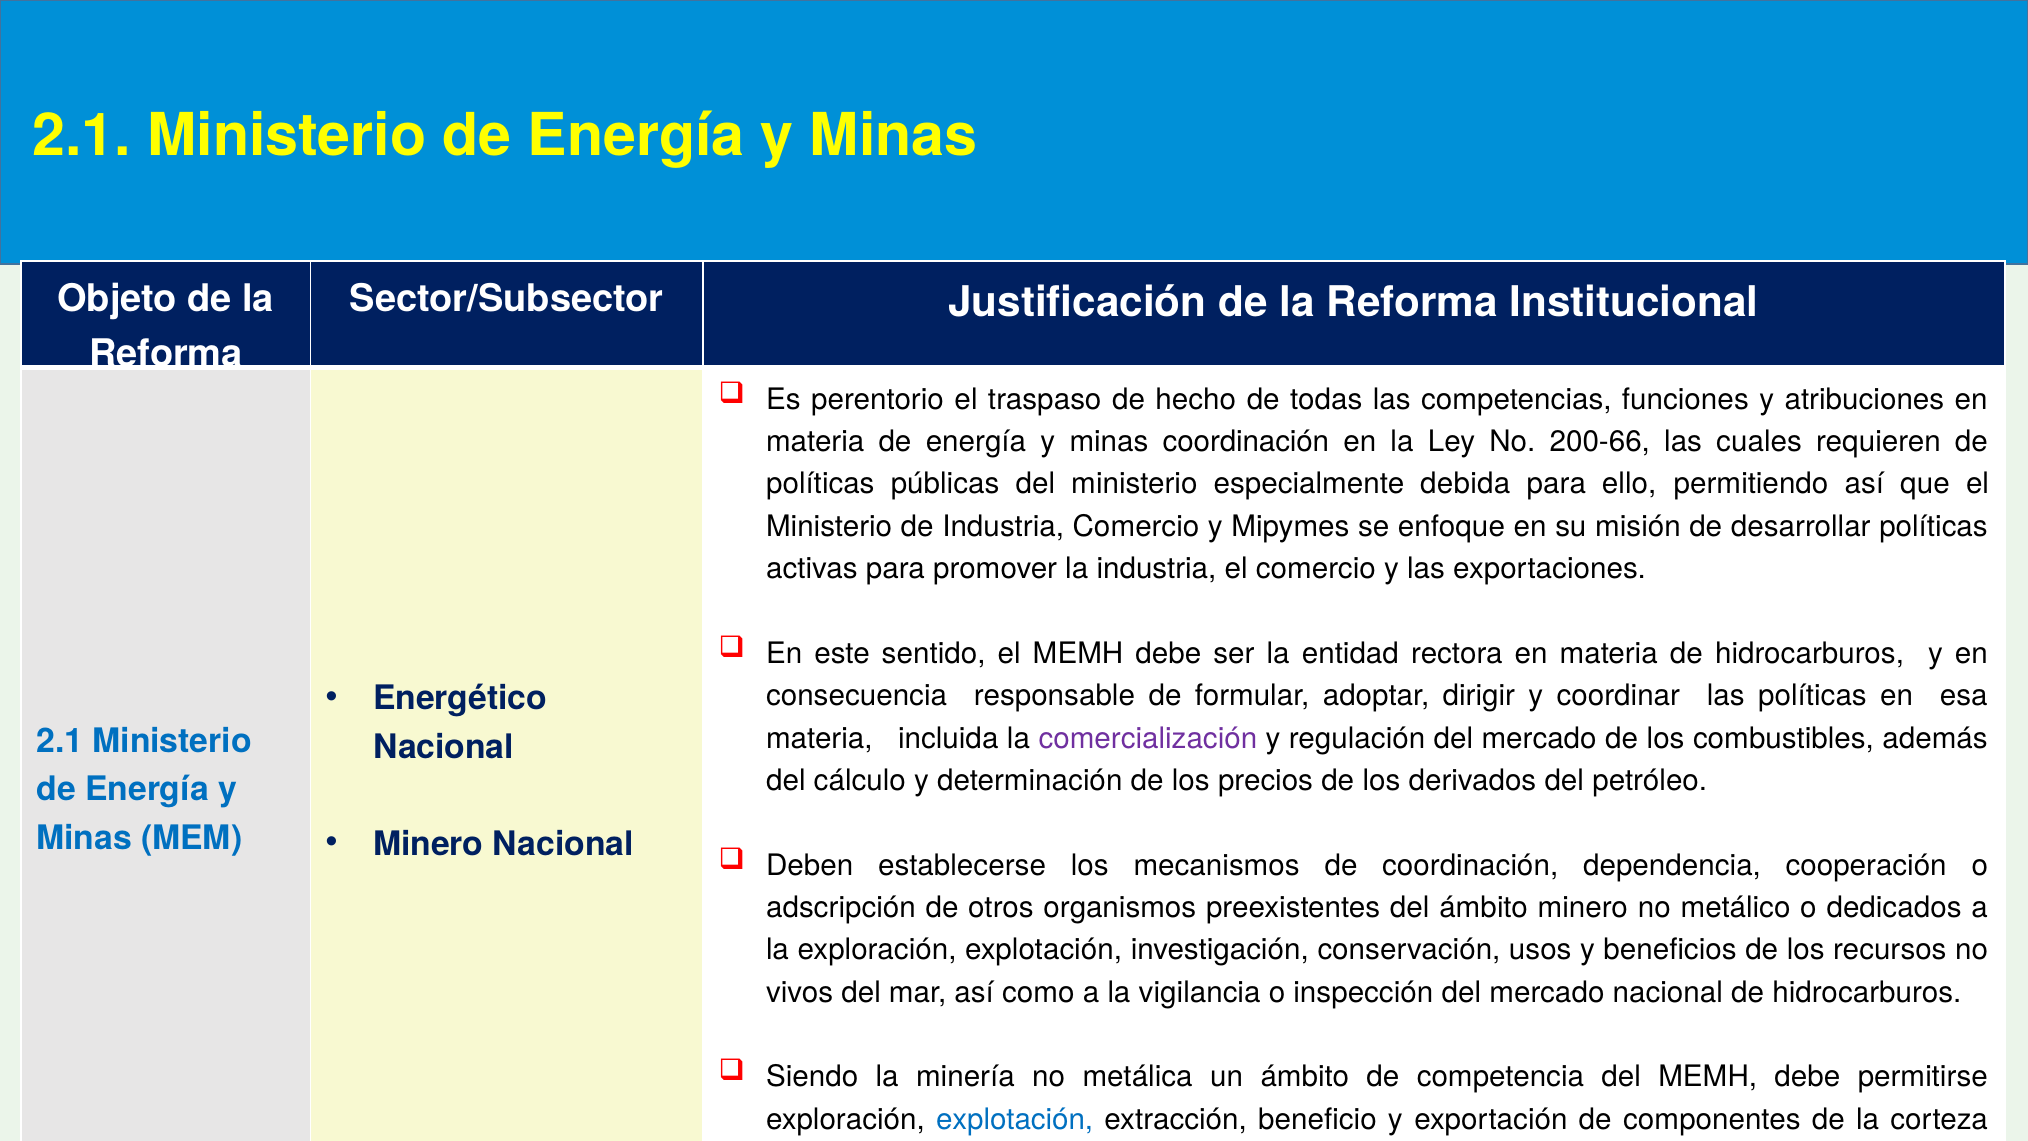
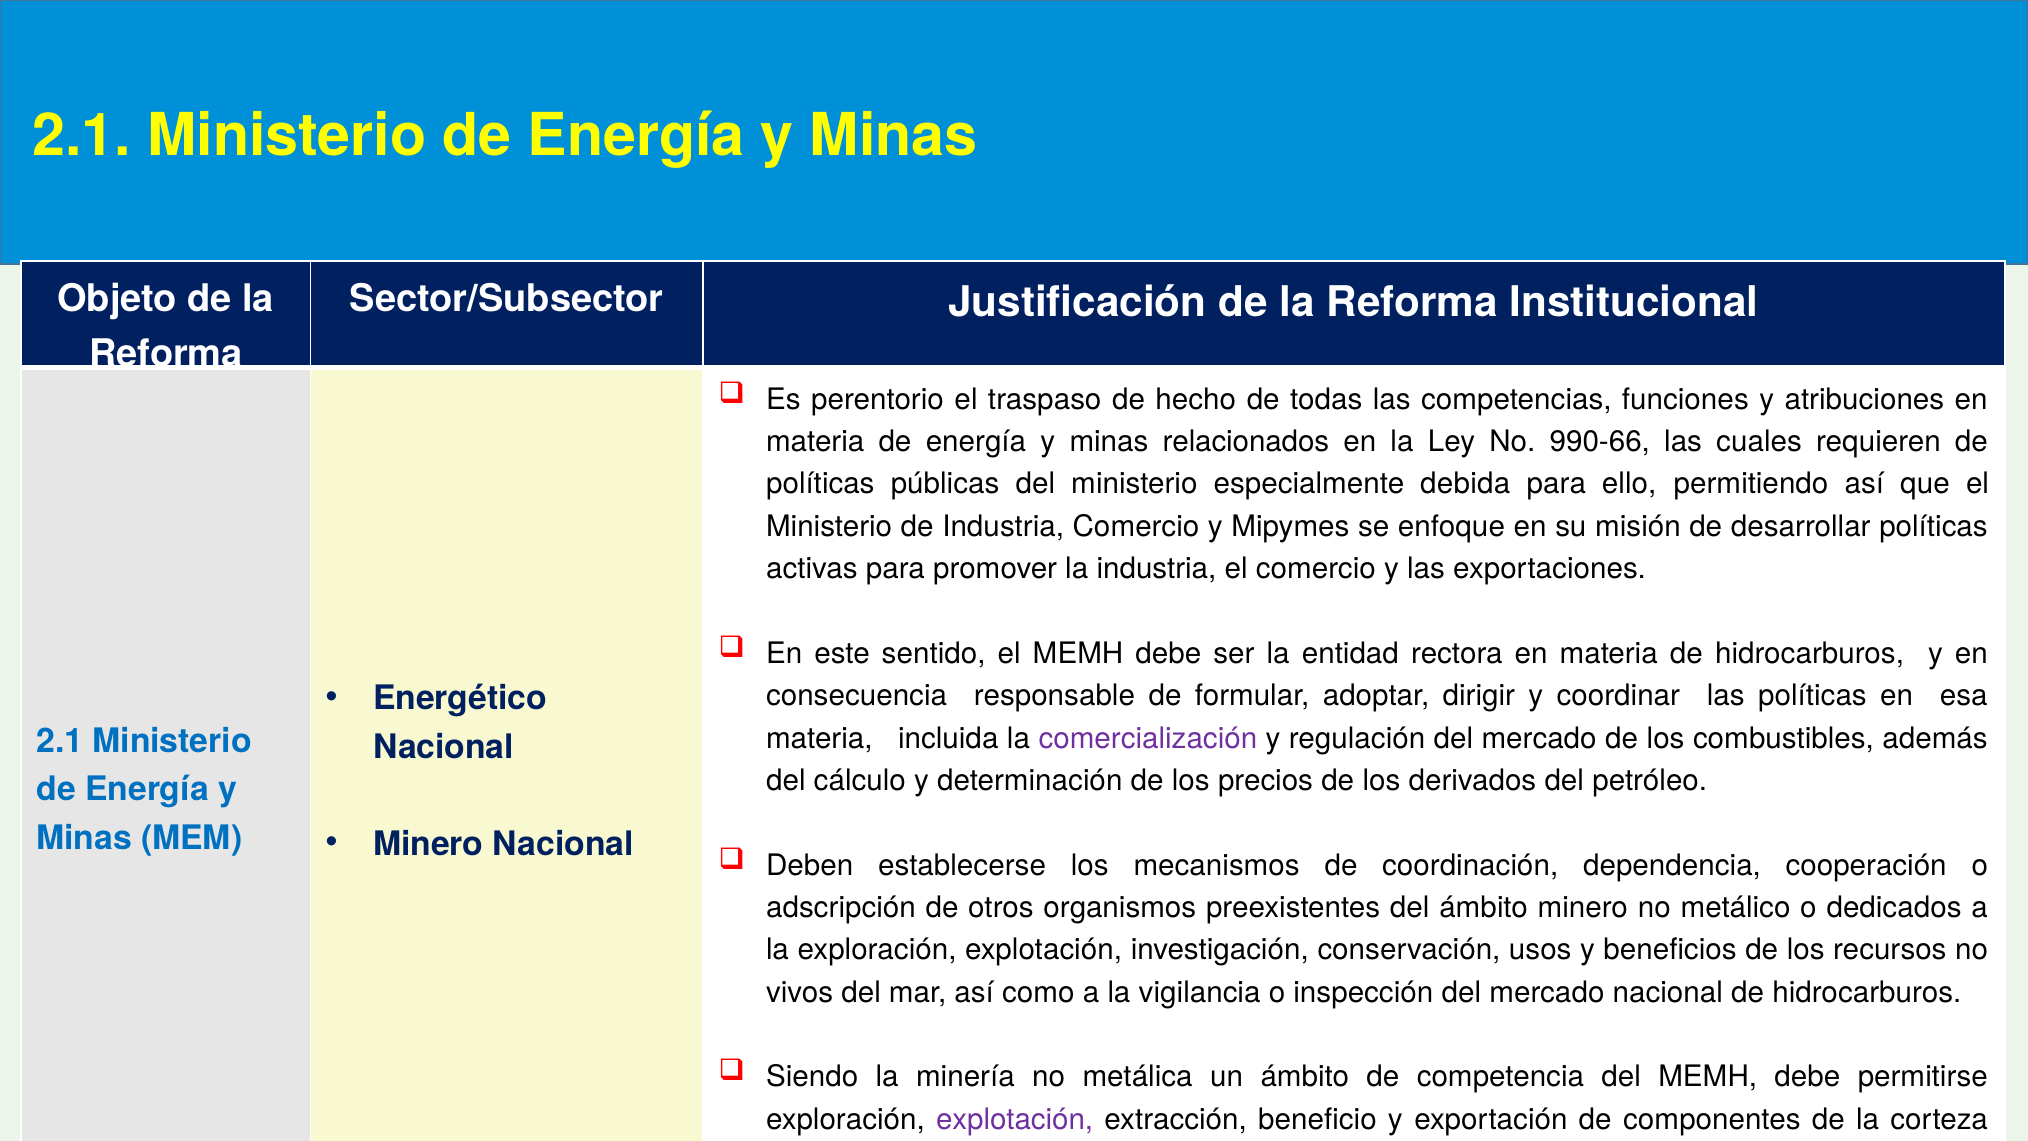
minas coordinación: coordinación -> relacionados
200-66: 200-66 -> 990-66
explotación at (1015, 1119) colour: blue -> purple
